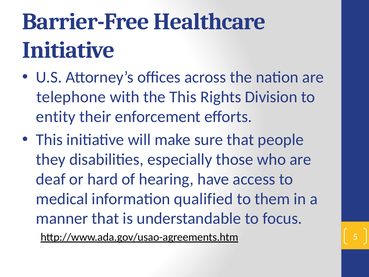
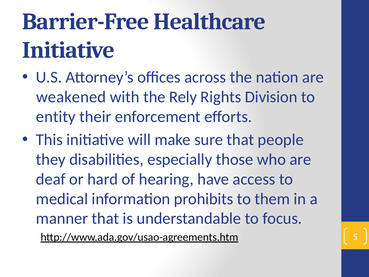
telephone: telephone -> weakened
the This: This -> Rely
qualified: qualified -> prohibits
